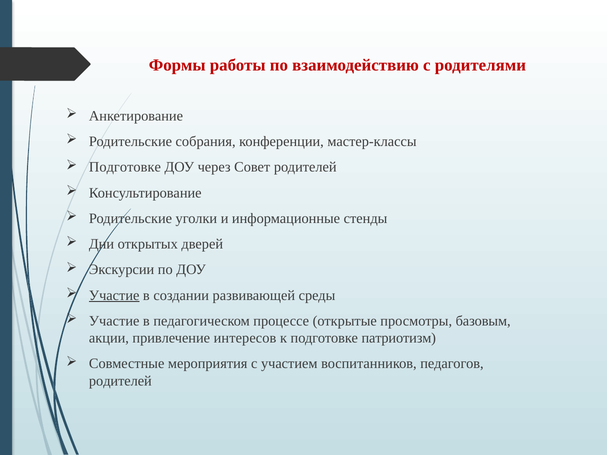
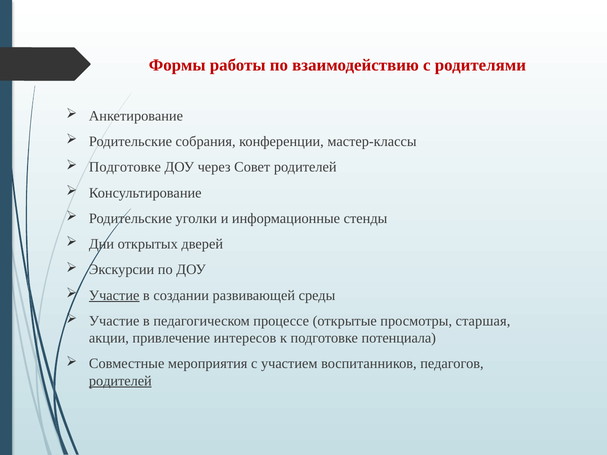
базовым: базовым -> старшая
патриотизм: патриотизм -> потенциала
родителей at (120, 381) underline: none -> present
